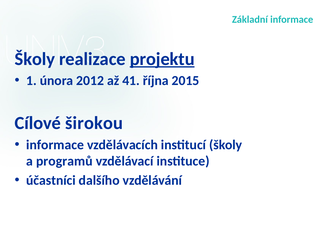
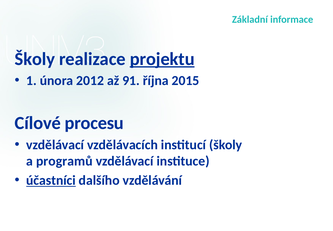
41: 41 -> 91
širokou: širokou -> procesu
informace at (55, 144): informace -> vzdělávací
účastníci underline: none -> present
